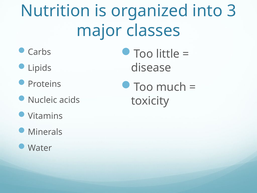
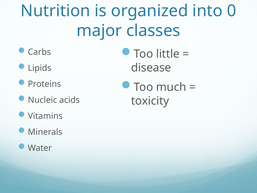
3: 3 -> 0
